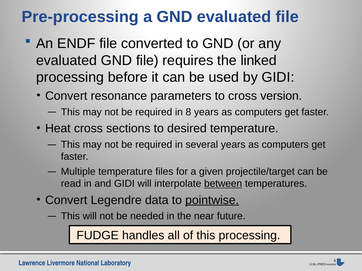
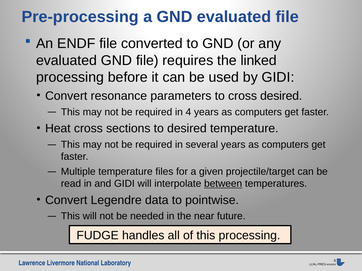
cross version: version -> desired
8: 8 -> 4
pointwise underline: present -> none
